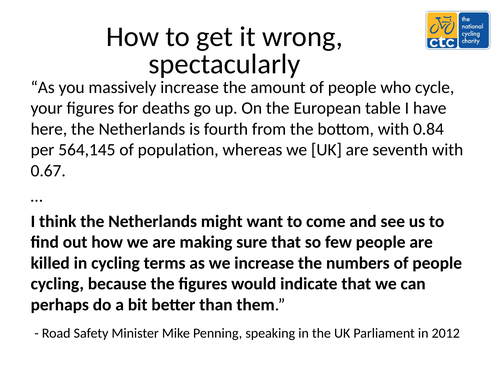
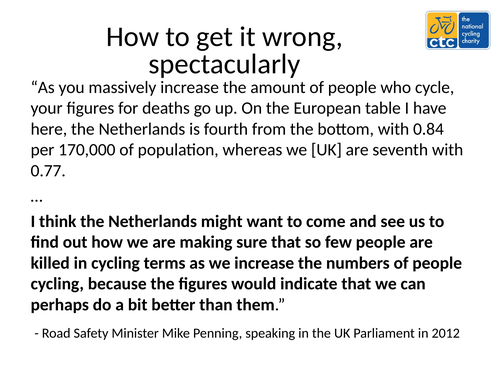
564,145: 564,145 -> 170,000
0.67: 0.67 -> 0.77
